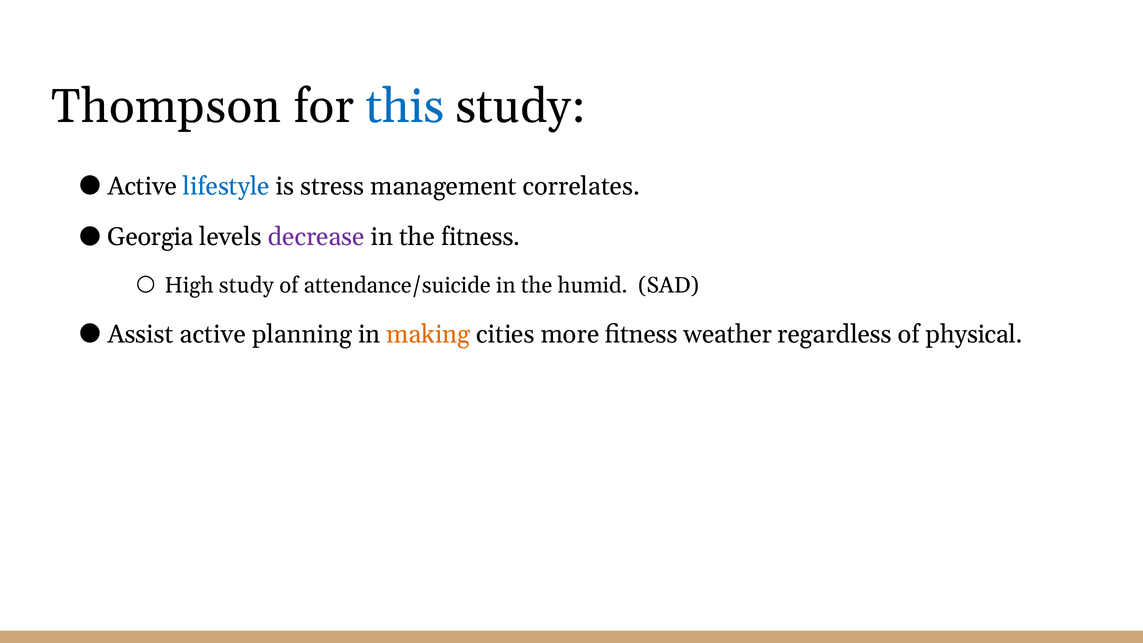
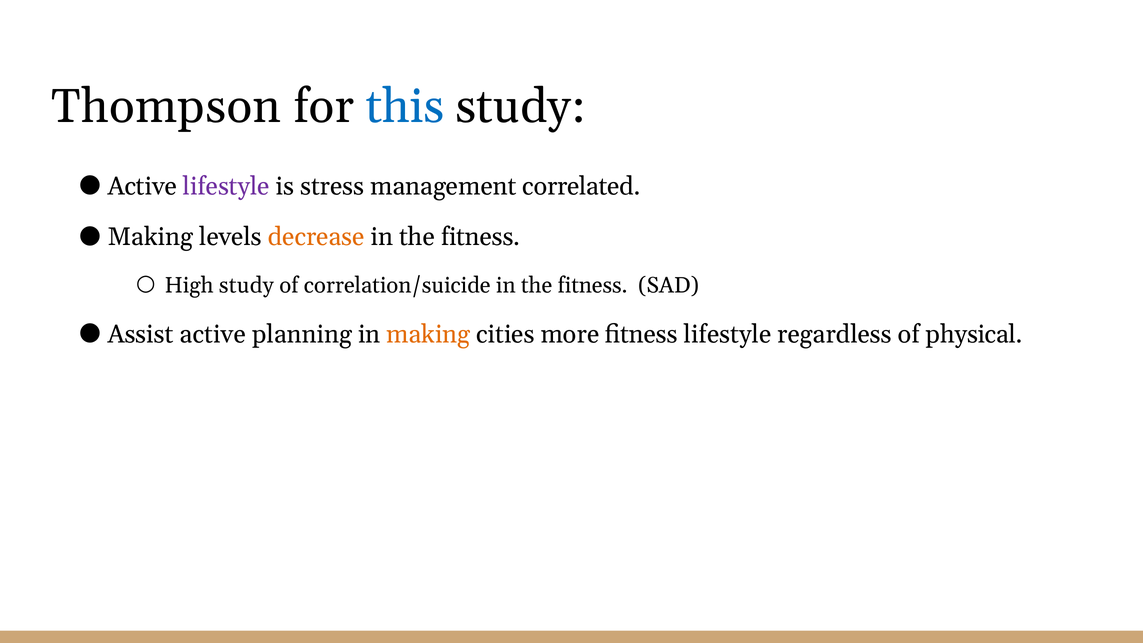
lifestyle at (226, 186) colour: blue -> purple
correlates: correlates -> correlated
Georgia at (151, 237): Georgia -> Making
decrease colour: purple -> orange
attendance/suicide: attendance/suicide -> correlation/suicide
humid at (593, 285): humid -> fitness
fitness weather: weather -> lifestyle
